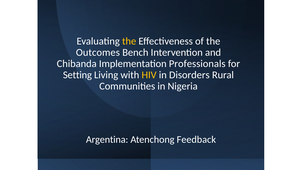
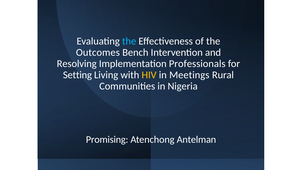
the at (129, 41) colour: yellow -> light blue
Chibanda: Chibanda -> Resolving
Disorders: Disorders -> Meetings
Argentina: Argentina -> Promising
Feedback: Feedback -> Antelman
